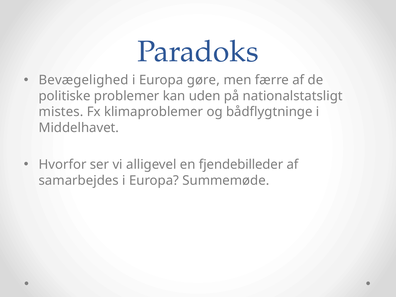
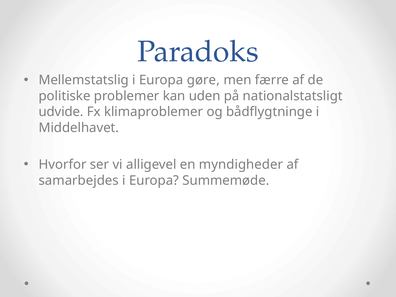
Bevægelighed: Bevægelighed -> Mellemstatslig
mistes: mistes -> udvide
fjendebilleder: fjendebilleder -> myndigheder
